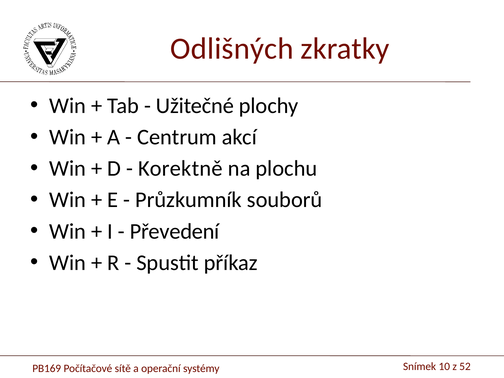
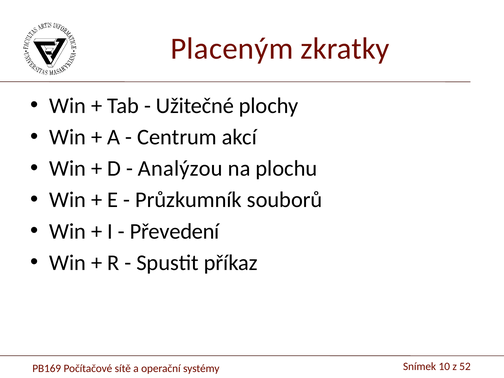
Odlišných: Odlišných -> Placeným
Korektně: Korektně -> Analýzou
